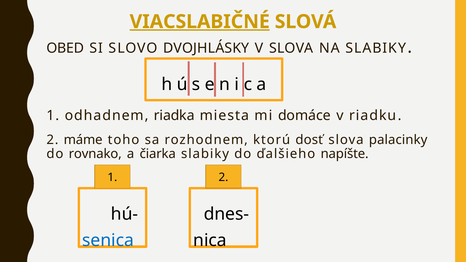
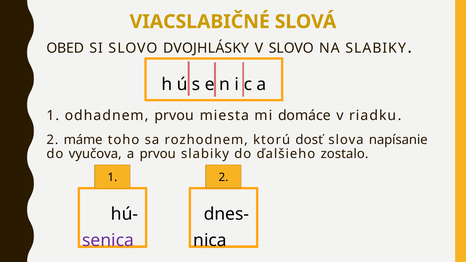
VIACSLABIČNÉ underline: present -> none
V SLOVA: SLOVA -> SLOVO
odhadnem riadka: riadka -> prvou
palacinky: palacinky -> napísanie
rovnako: rovnako -> vyučova
a čiarka: čiarka -> prvou
napíšte: napíšte -> zostalo
senica colour: blue -> purple
